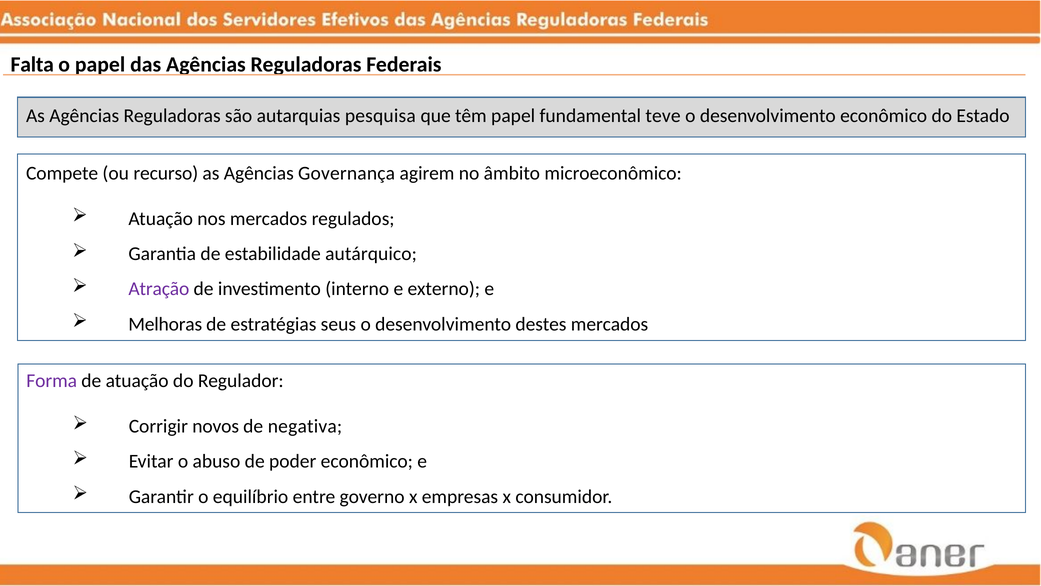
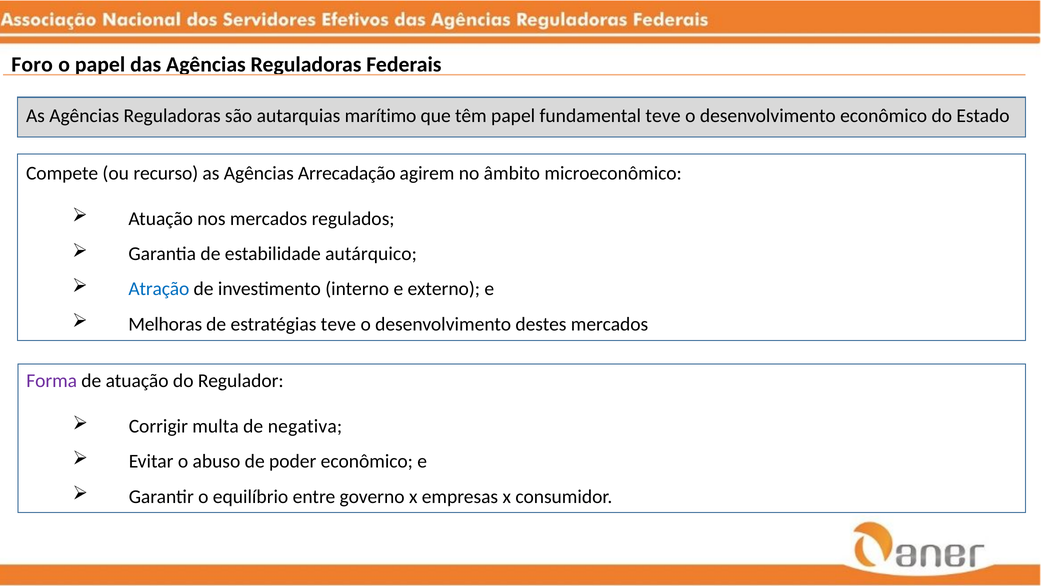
Falta: Falta -> Foro
pesquisa: pesquisa -> marítimo
Governança: Governança -> Arrecadação
Atração colour: purple -> blue
estratégias seus: seus -> teve
novos: novos -> multa
